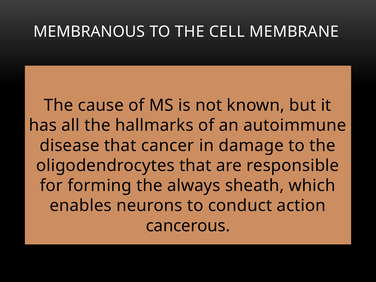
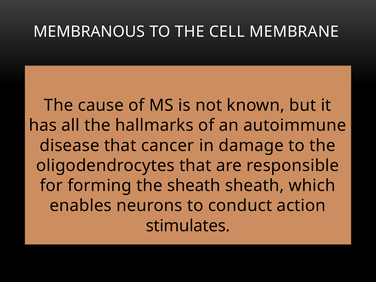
the always: always -> sheath
cancerous: cancerous -> stimulates
